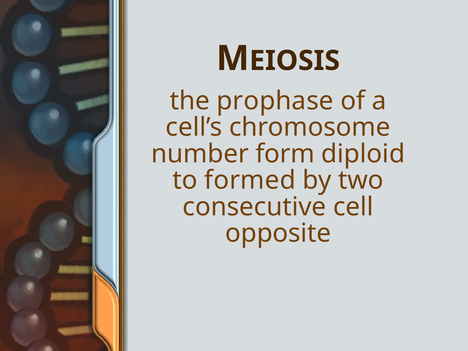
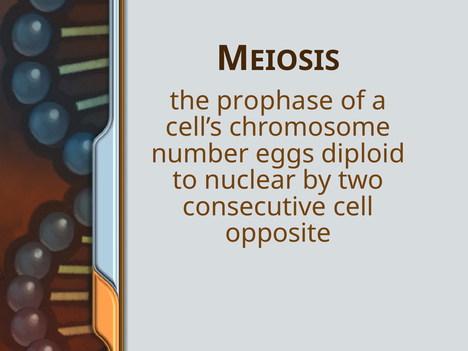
form: form -> eggs
formed: formed -> nuclear
